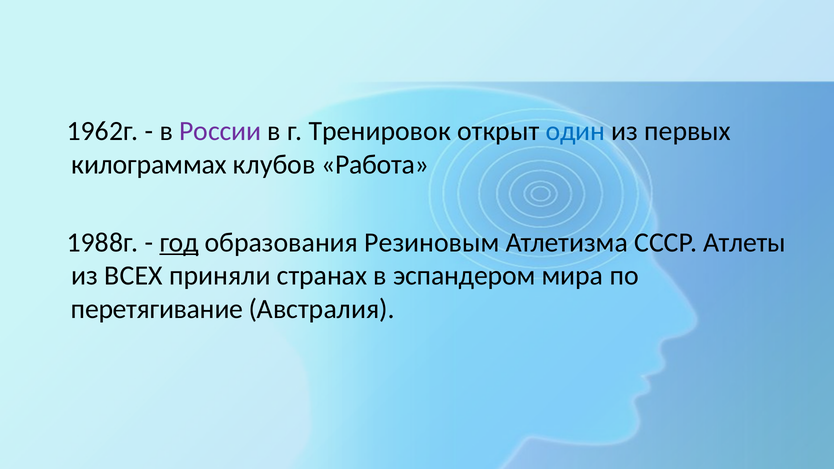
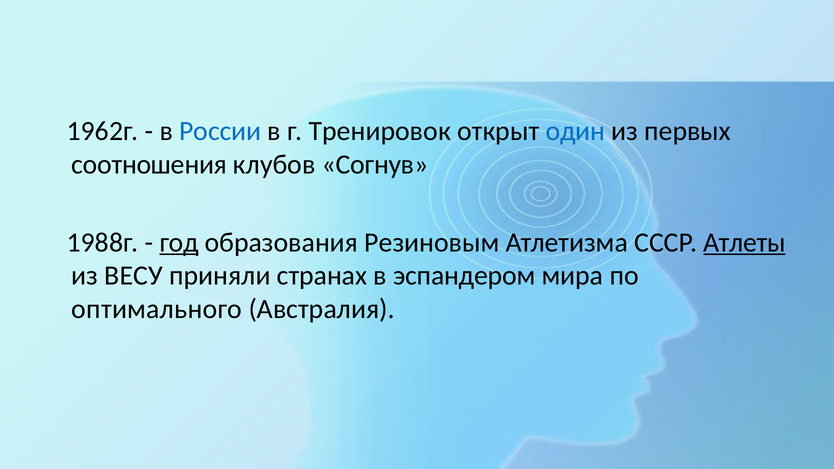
России colour: purple -> blue
килограммах: килограммах -> соотношения
Работа: Работа -> Согнув
Атлеты underline: none -> present
ВСЕХ: ВСЕХ -> ВЕСУ
перетягивание: перетягивание -> оптимального
